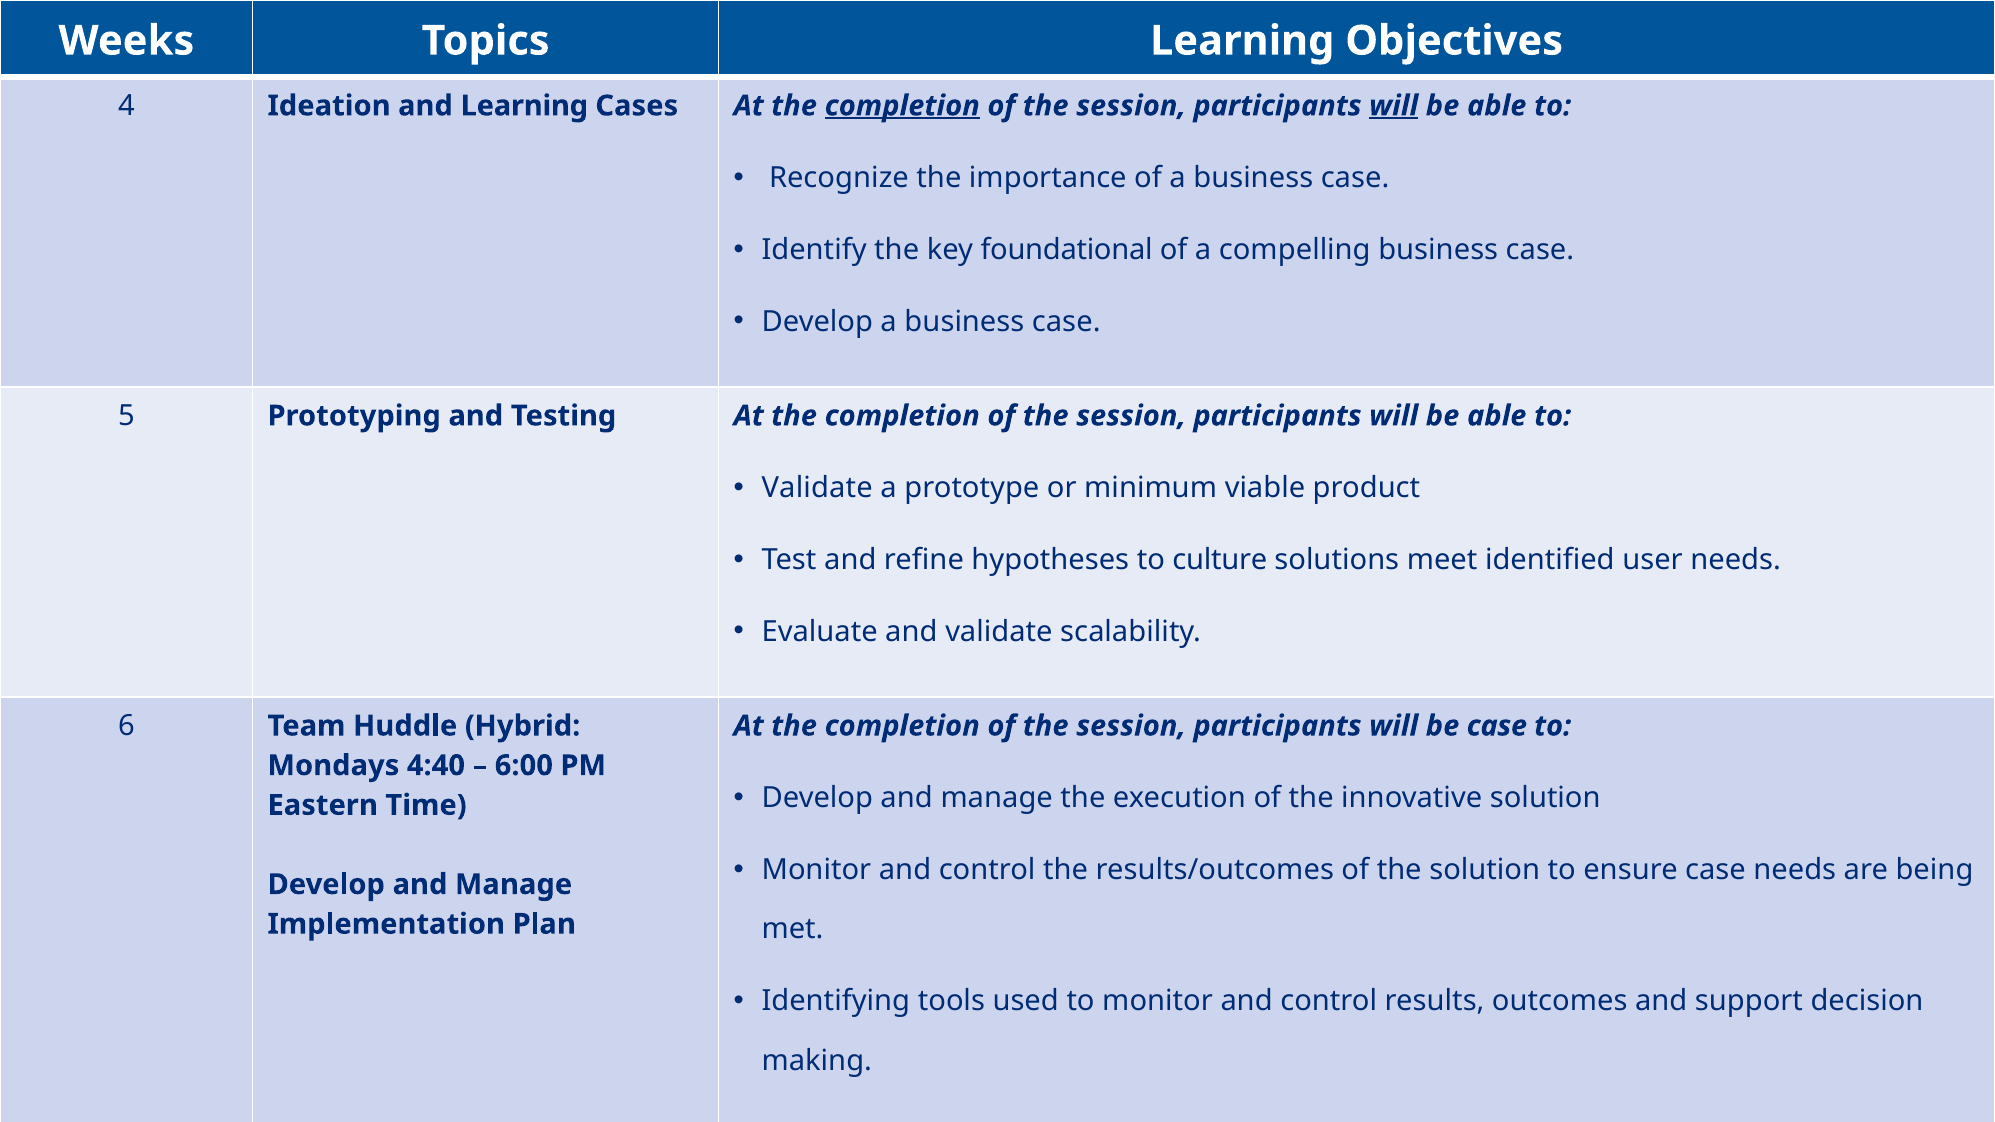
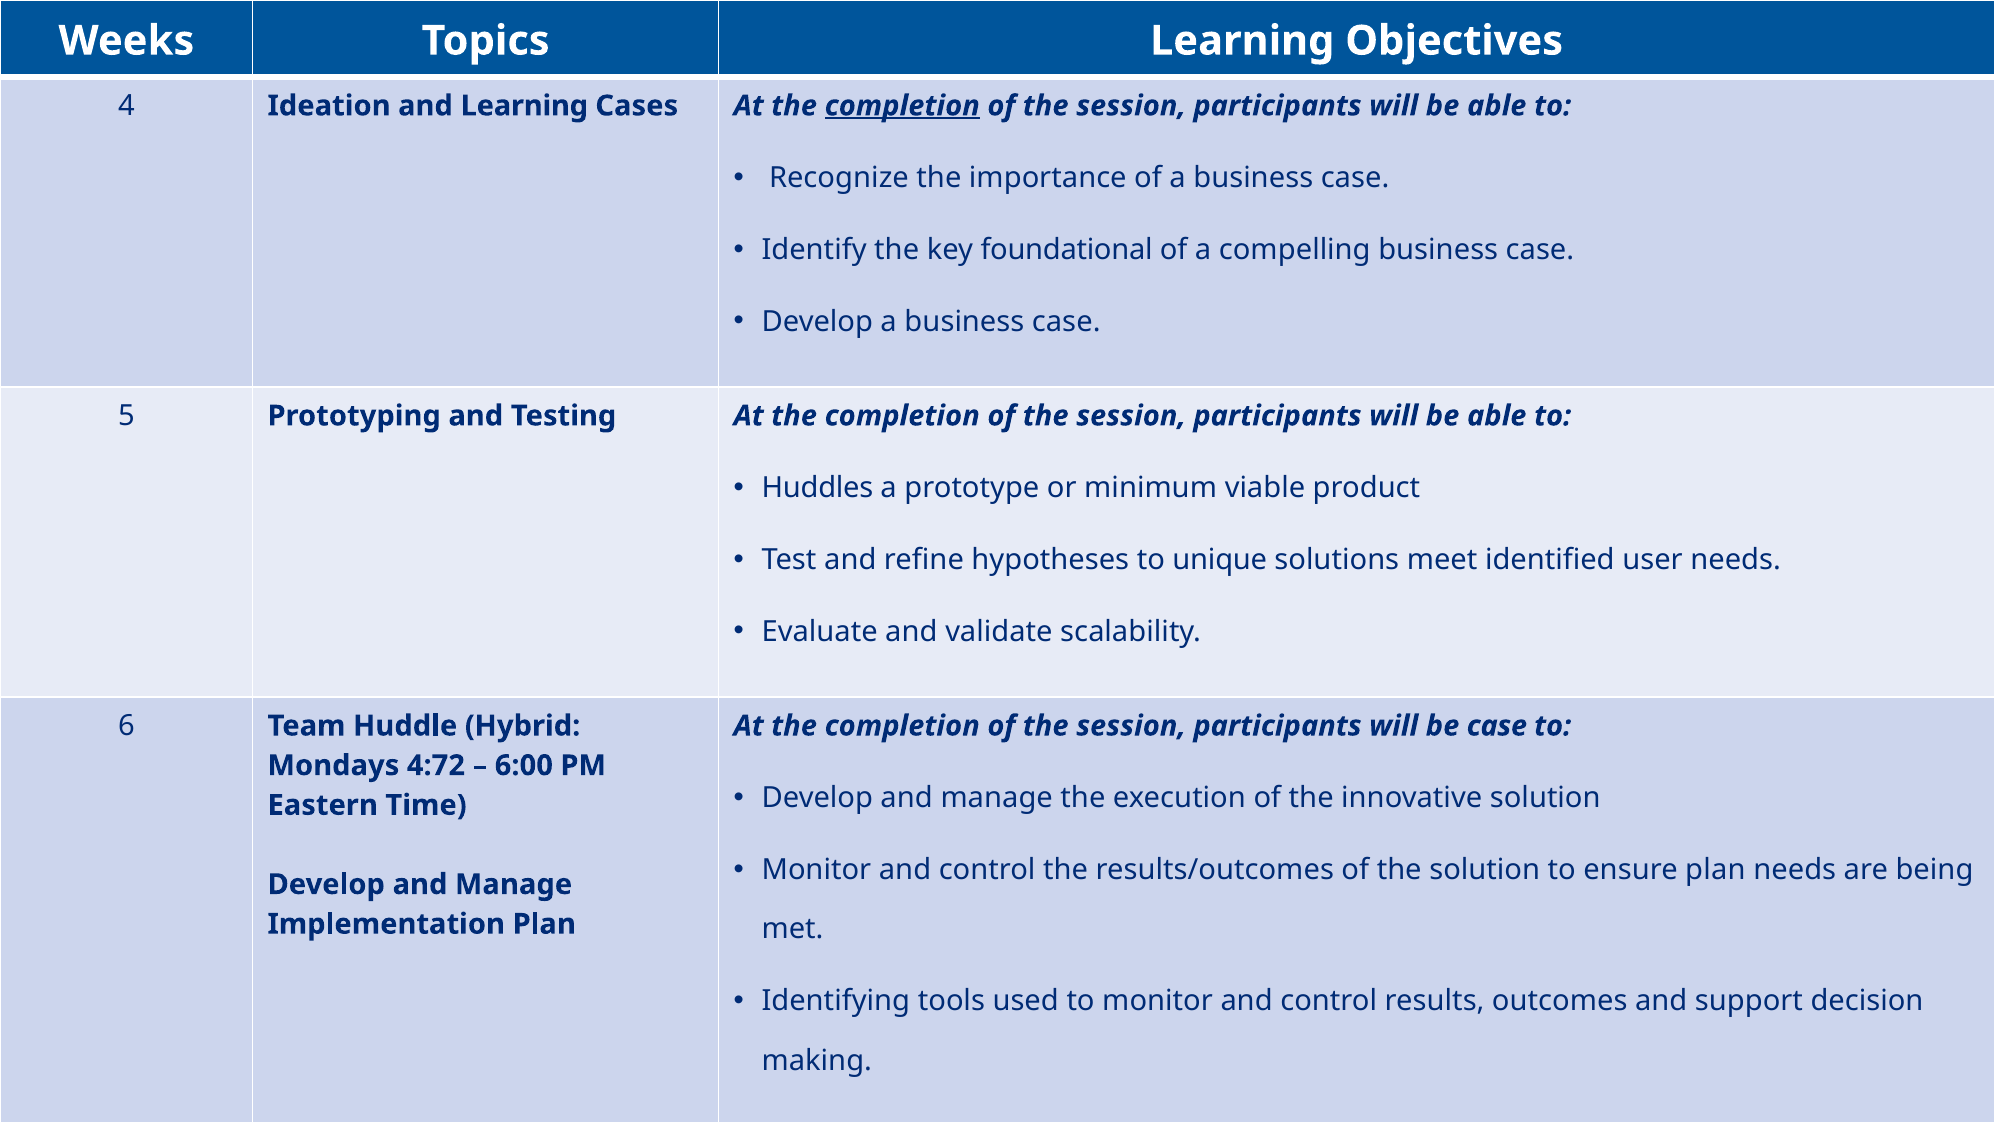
will at (1394, 106) underline: present -> none
Validate at (817, 488): Validate -> Huddles
culture: culture -> unique
4:40: 4:40 -> 4:72
ensure case: case -> plan
